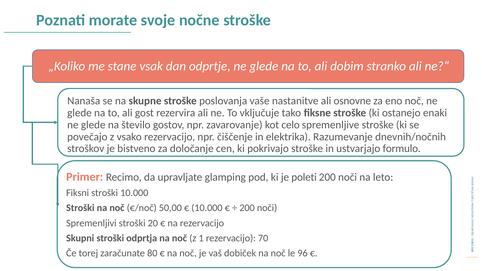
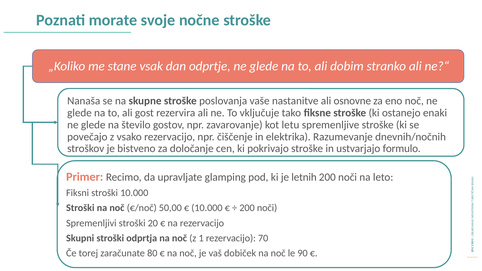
celo: celo -> letu
poleti: poleti -> letnih
96: 96 -> 90
